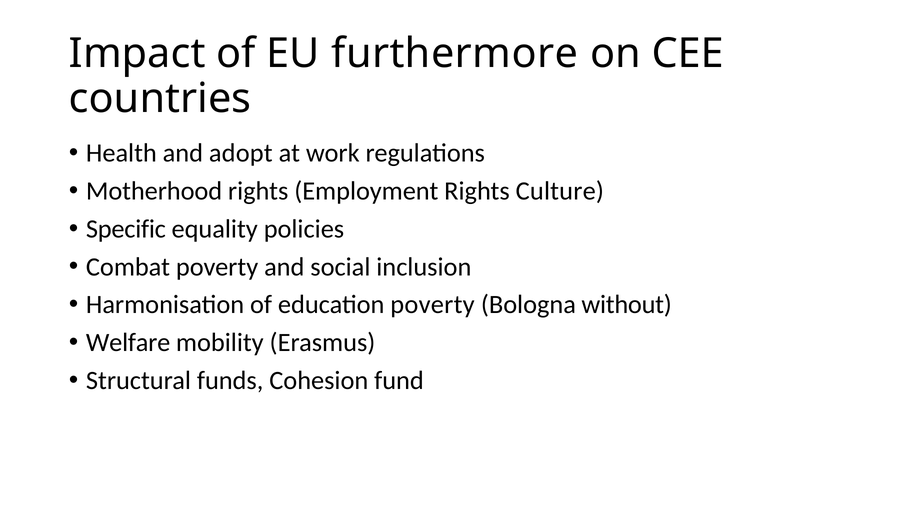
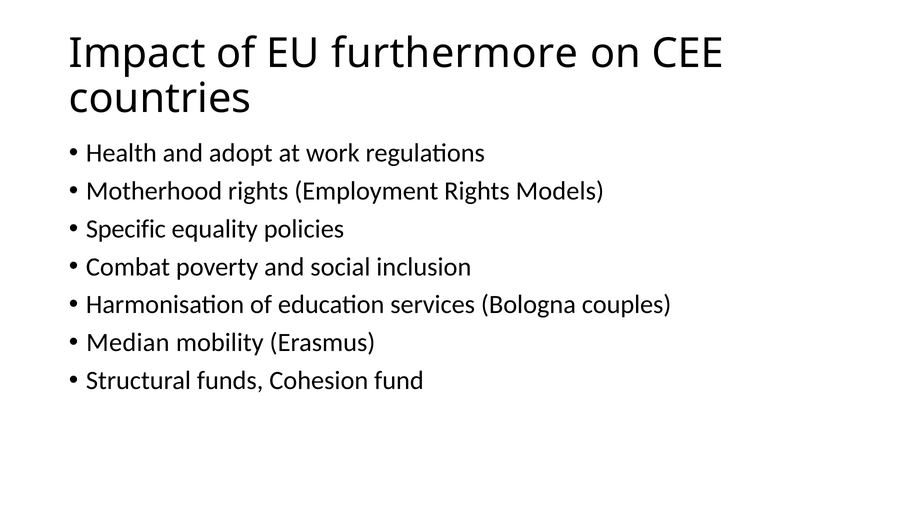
Culture: Culture -> Models
education poverty: poverty -> services
without: without -> couples
Welfare: Welfare -> Median
